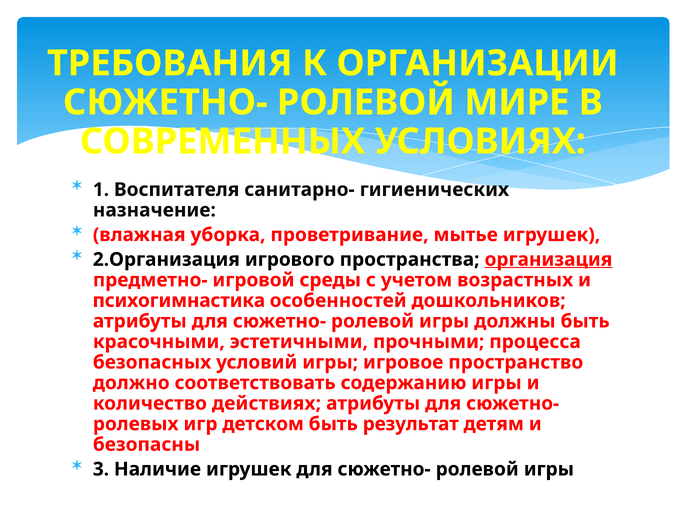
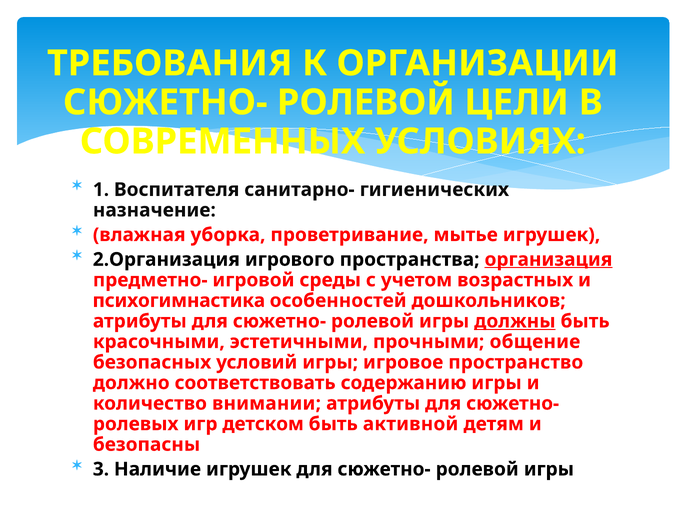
МИРЕ: МИРЕ -> ЦЕЛИ
должны underline: none -> present
процесса: процесса -> общение
действиях: действиях -> внимании
результат: результат -> активной
